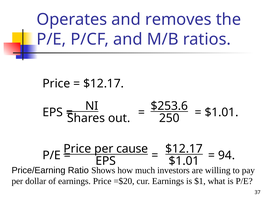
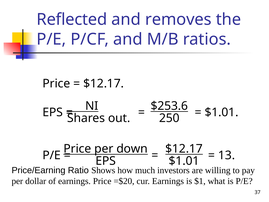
Operates: Operates -> Reflected
cause: cause -> down
94: 94 -> 13
